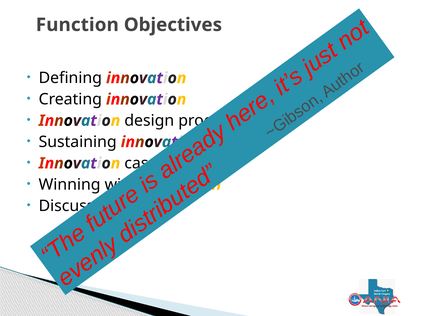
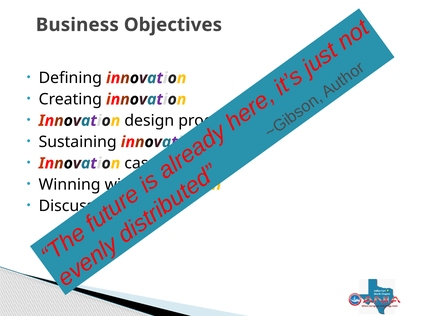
Function: Function -> Business
